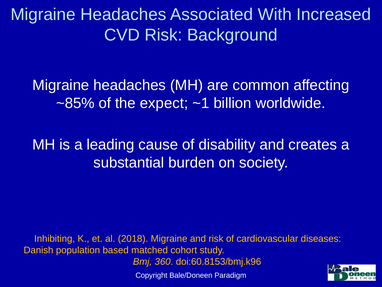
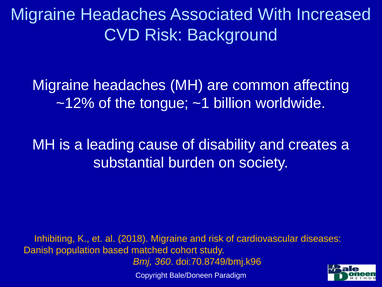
~85%: ~85% -> ~12%
expect: expect -> tongue
doi:60.8153/bmj.k96: doi:60.8153/bmj.k96 -> doi:70.8749/bmj.k96
